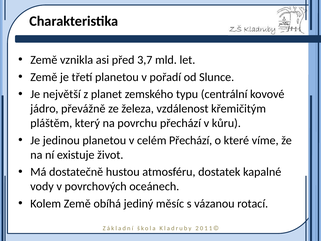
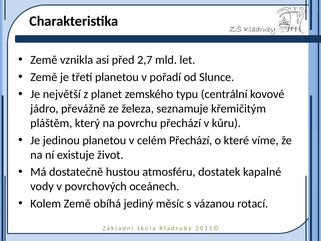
3,7: 3,7 -> 2,7
vzdálenost: vzdálenost -> seznamuje
